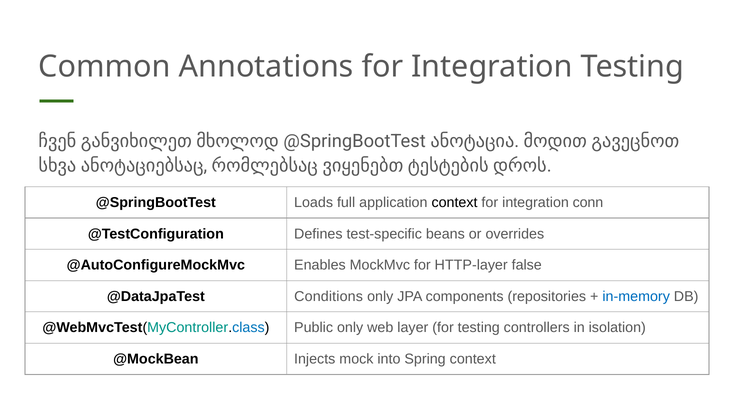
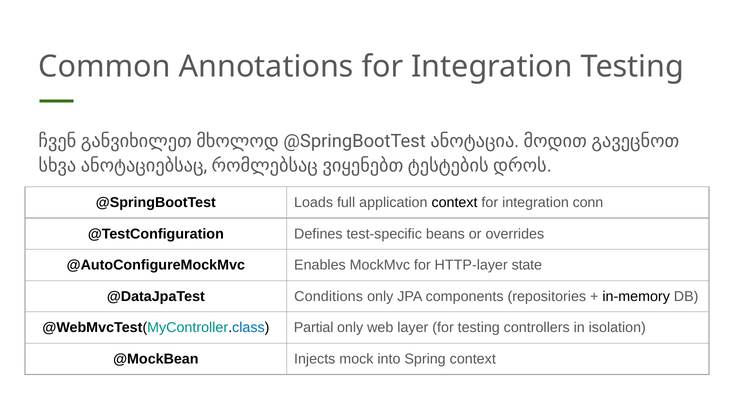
false: false -> state
in-memory colour: blue -> black
Public: Public -> Partial
